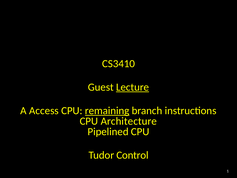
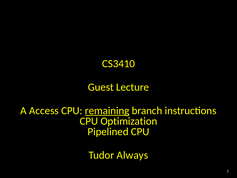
Lecture underline: present -> none
Architecture: Architecture -> Optimization
Control: Control -> Always
